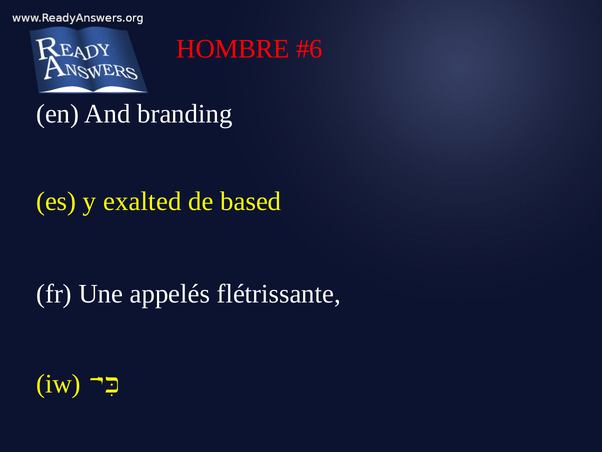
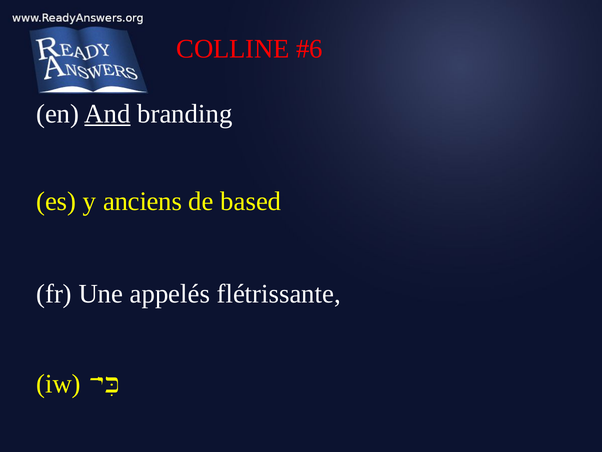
HOMBRE: HOMBRE -> COLLINE
And underline: none -> present
exalted: exalted -> anciens
